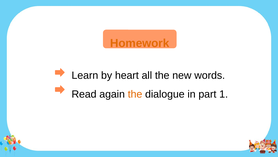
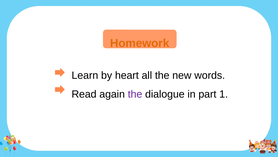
the at (135, 94) colour: orange -> purple
